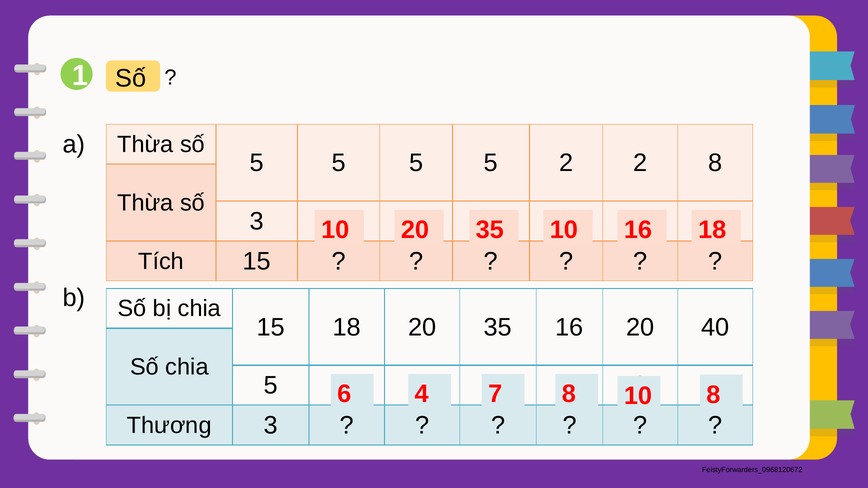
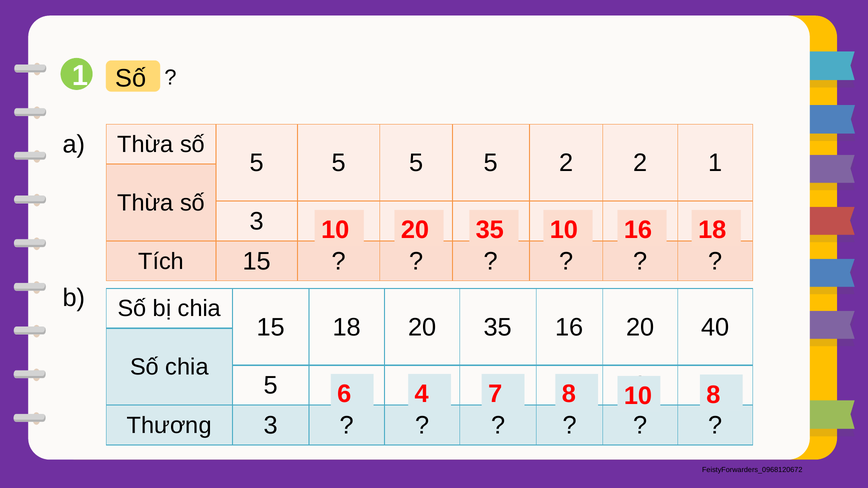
2 8: 8 -> 1
